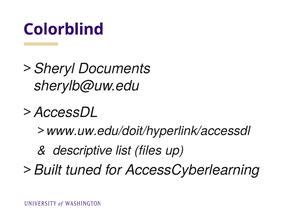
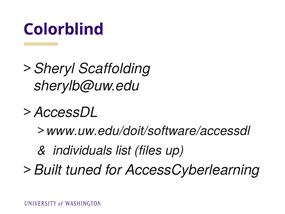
Documents: Documents -> Scaffolding
www.uw.edu/doit/hyperlink/accessdl: www.uw.edu/doit/hyperlink/accessdl -> www.uw.edu/doit/software/accessdl
descriptive: descriptive -> individuals
